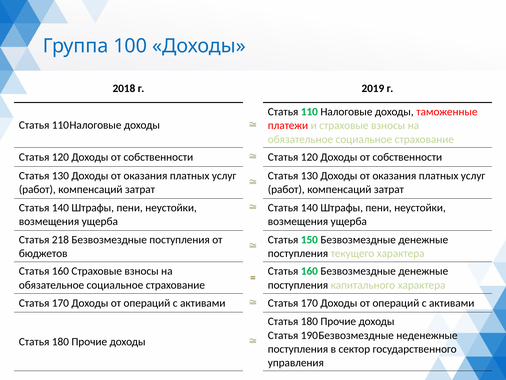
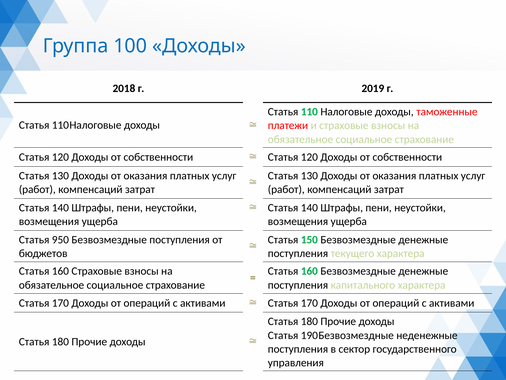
218: 218 -> 950
